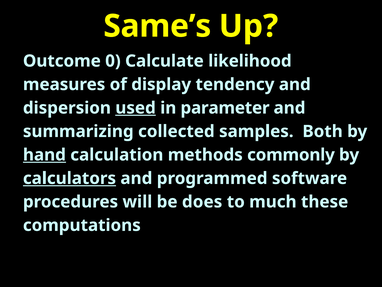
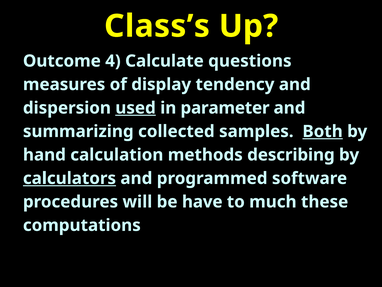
Same’s: Same’s -> Class’s
0: 0 -> 4
likelihood: likelihood -> questions
Both underline: none -> present
hand underline: present -> none
commonly: commonly -> describing
does: does -> have
